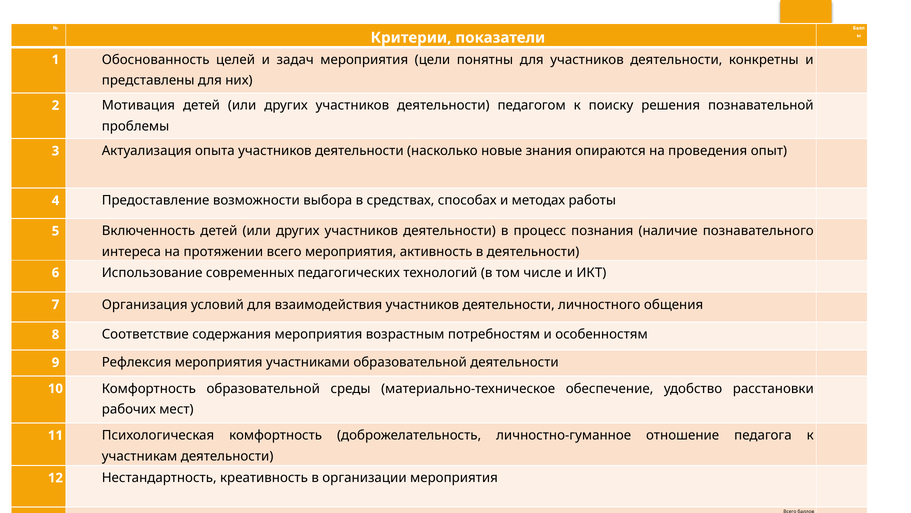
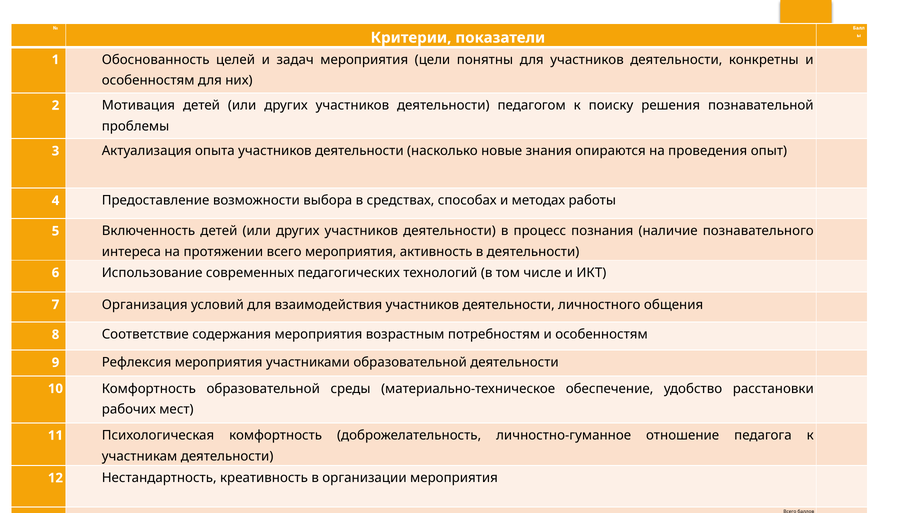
представлены at (148, 80): представлены -> особенностям
